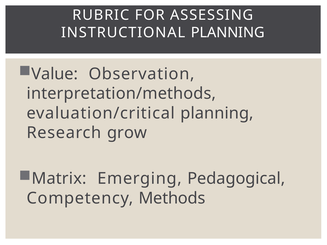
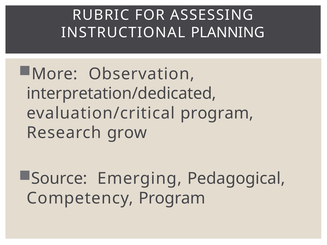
Value: Value -> More
interpretation/methods: interpretation/methods -> interpretation/dedicated
evaluation/critical planning: planning -> program
Matrix: Matrix -> Source
Competency Methods: Methods -> Program
